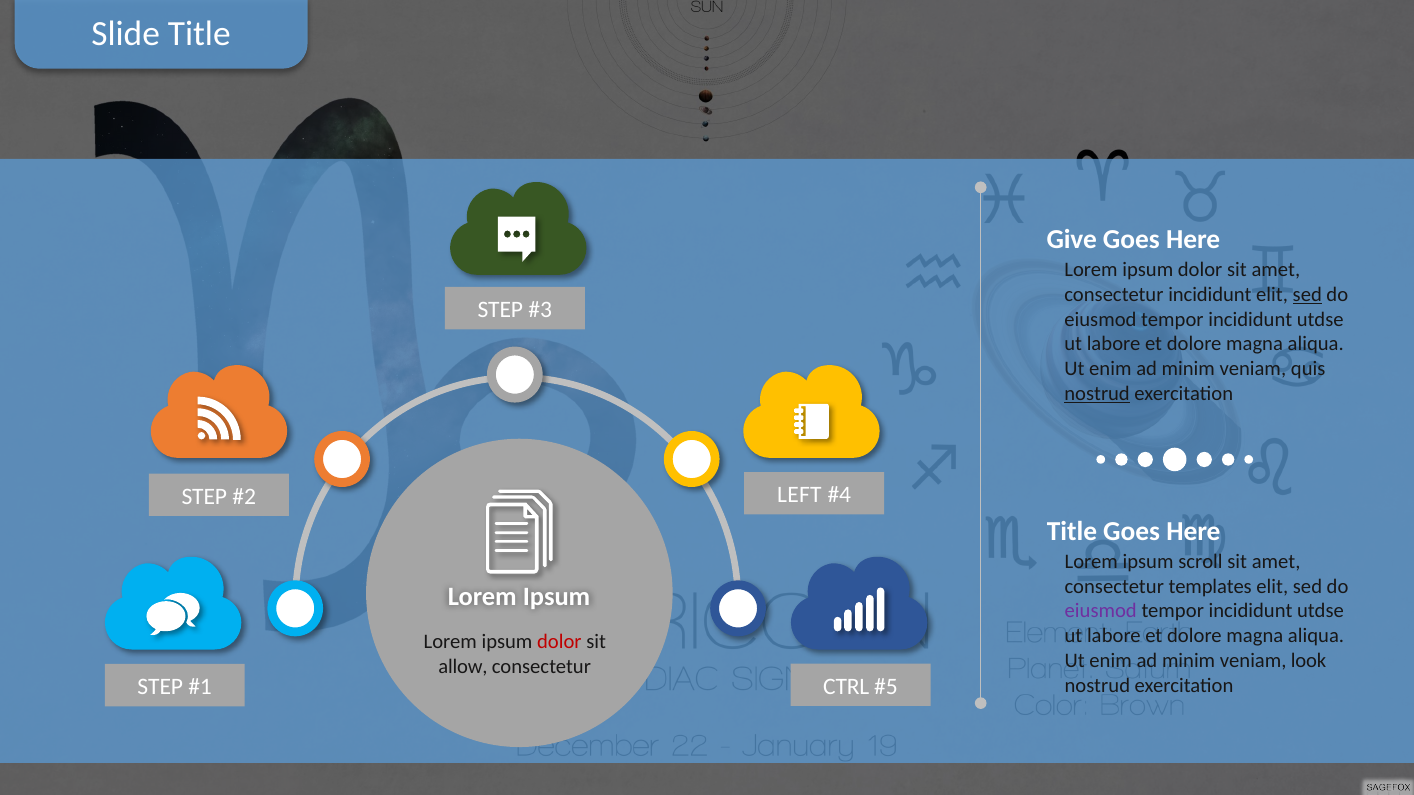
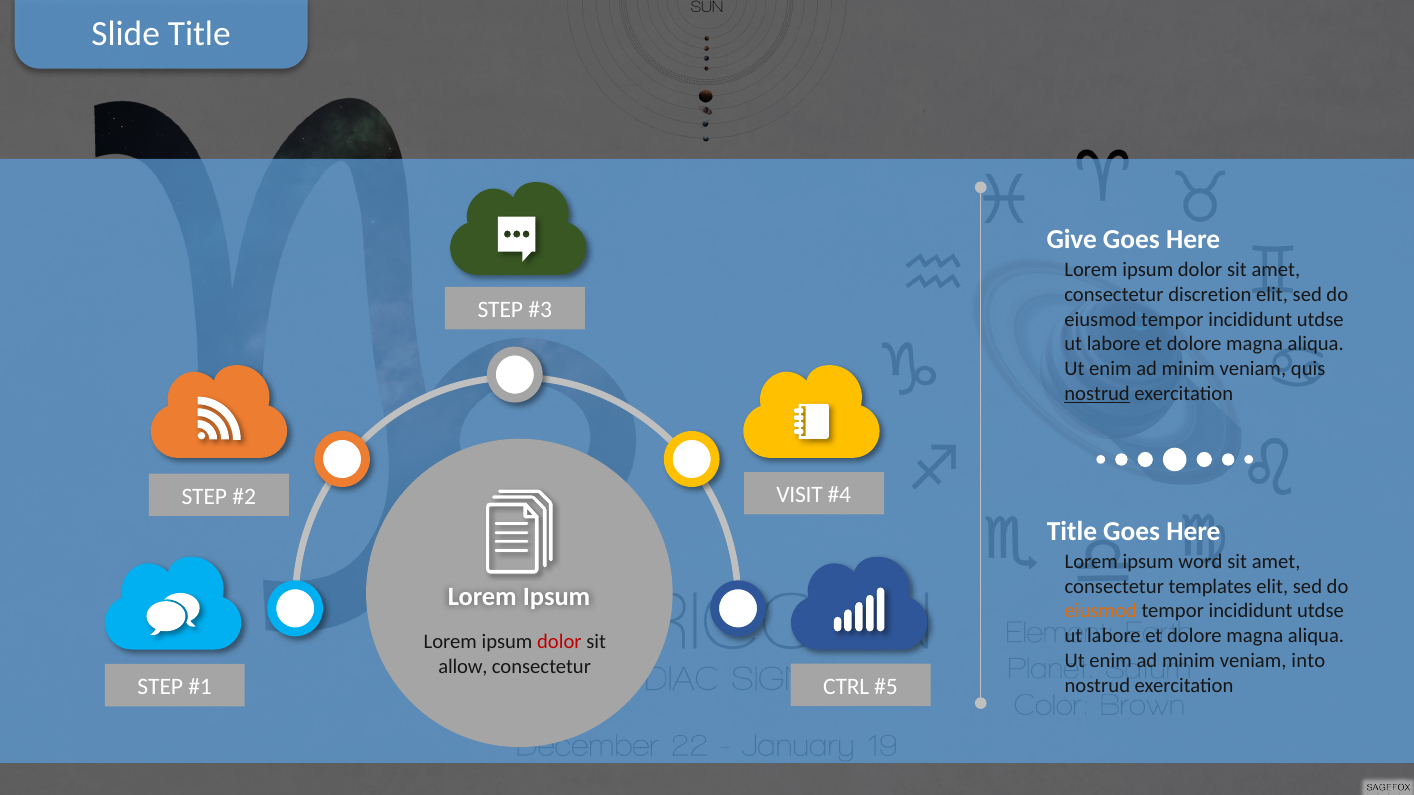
consectetur incididunt: incididunt -> discretion
sed at (1307, 295) underline: present -> none
LEFT: LEFT -> VISIT
scroll: scroll -> word
eiusmod at (1101, 611) colour: purple -> orange
look: look -> into
